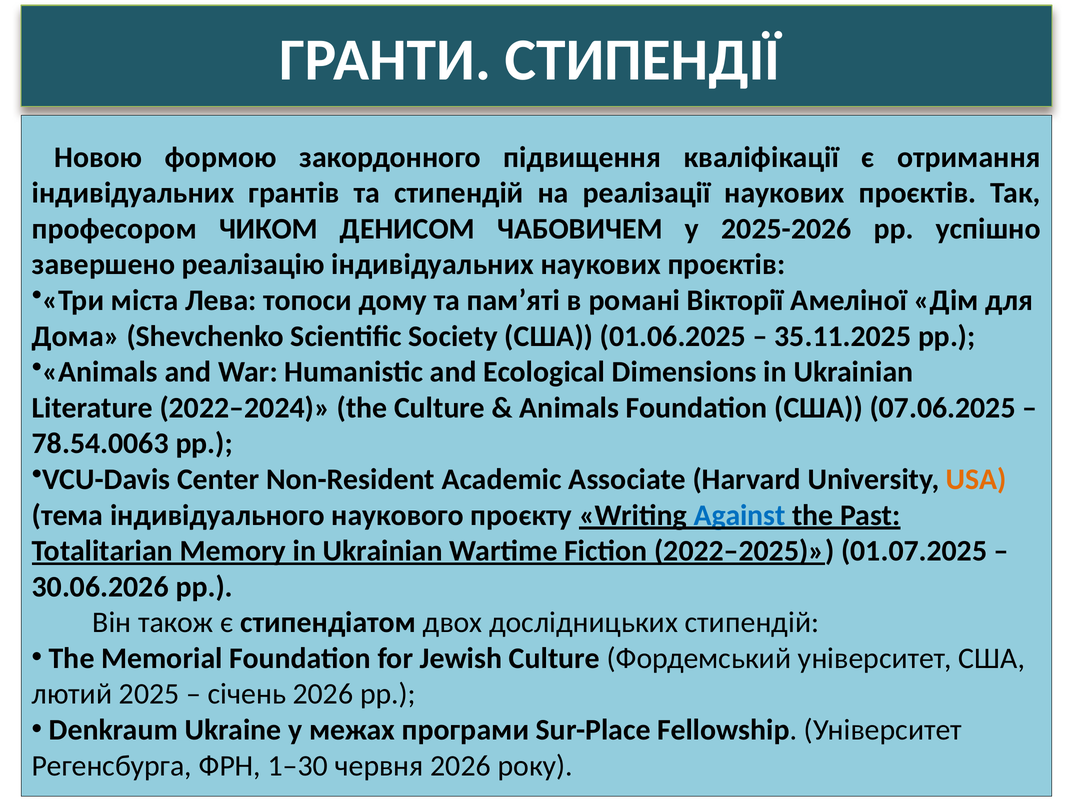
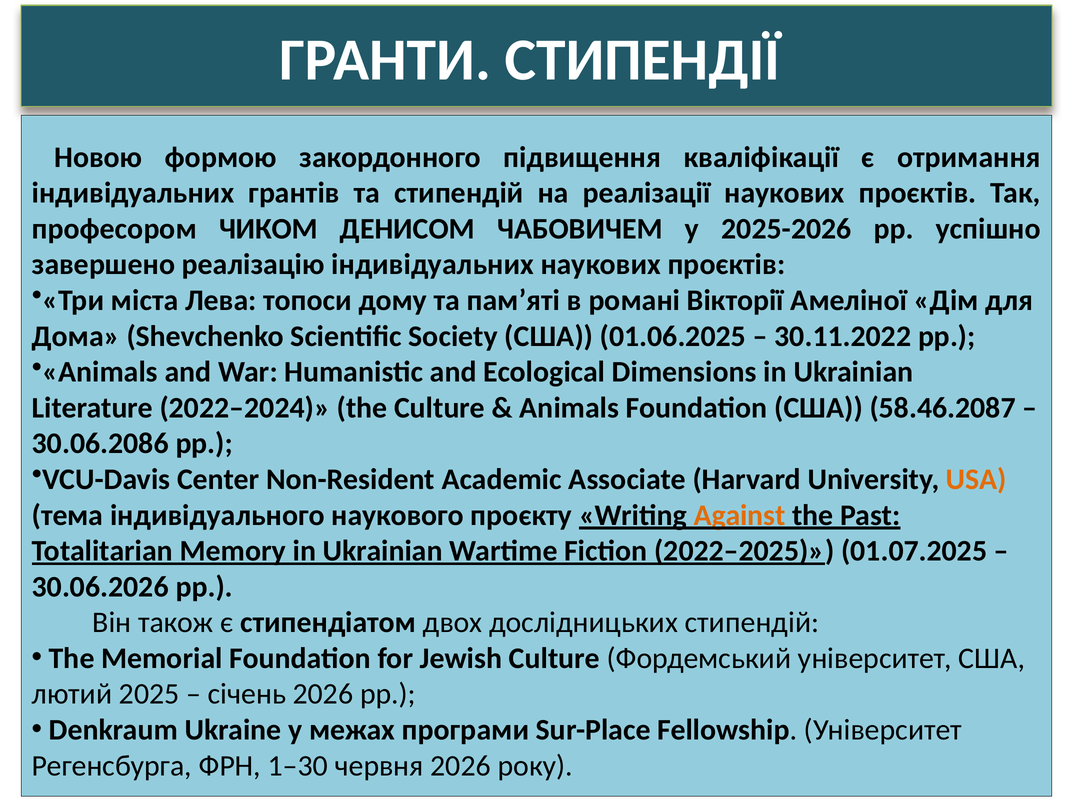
35.11.2025: 35.11.2025 -> 30.11.2022
07.06.2025: 07.06.2025 -> 58.46.2087
78.54.0063: 78.54.0063 -> 30.06.2086
Against colour: blue -> orange
